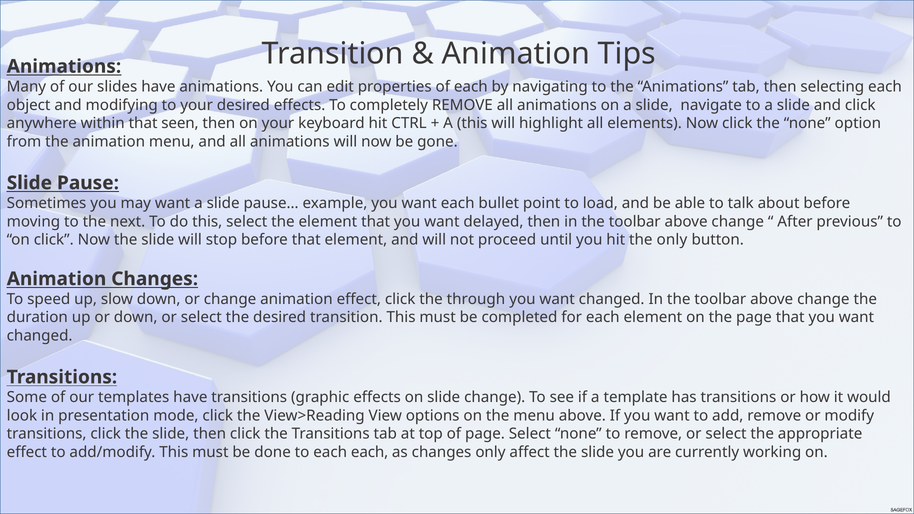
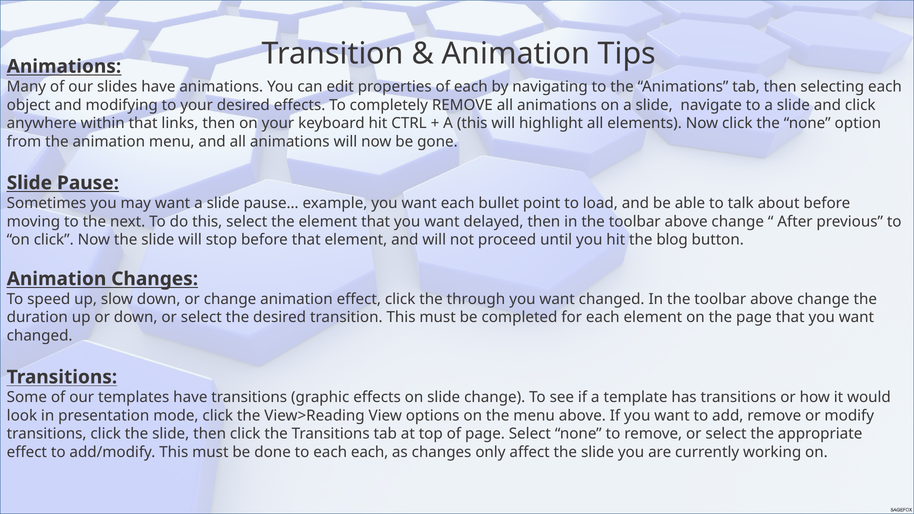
seen: seen -> links
the only: only -> blog
